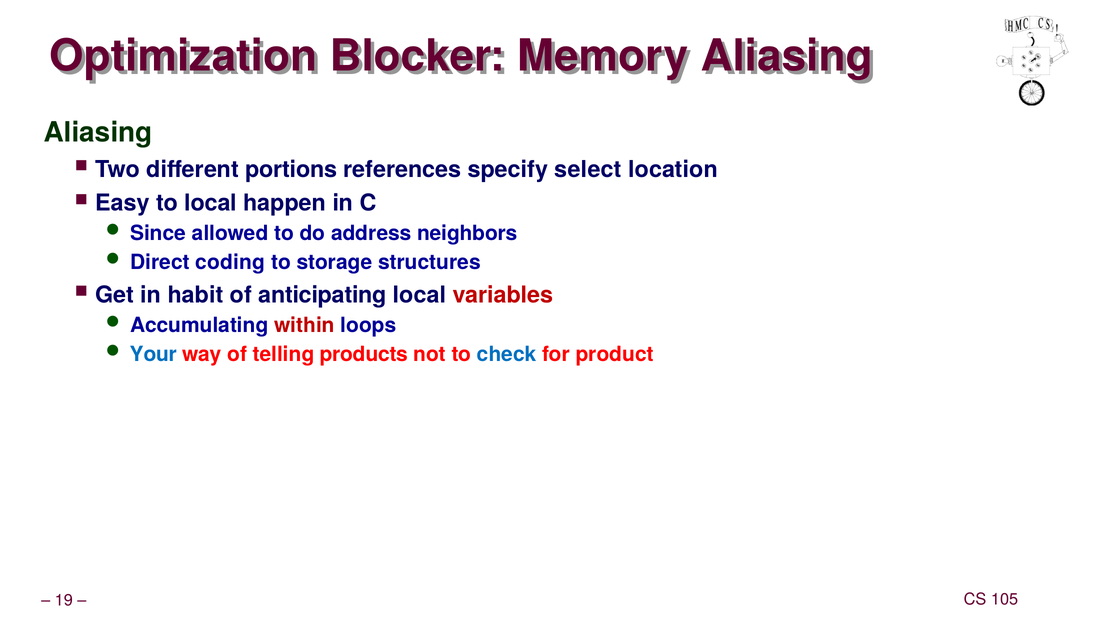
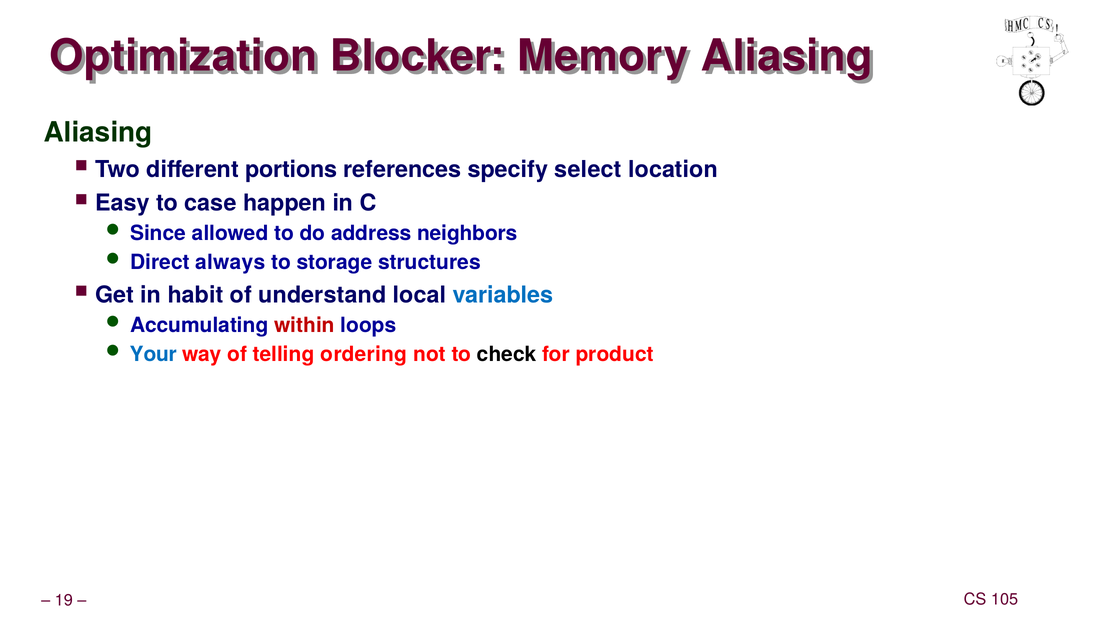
to local: local -> case
coding: coding -> always
anticipating: anticipating -> understand
variables colour: red -> blue
products: products -> ordering
check colour: blue -> black
